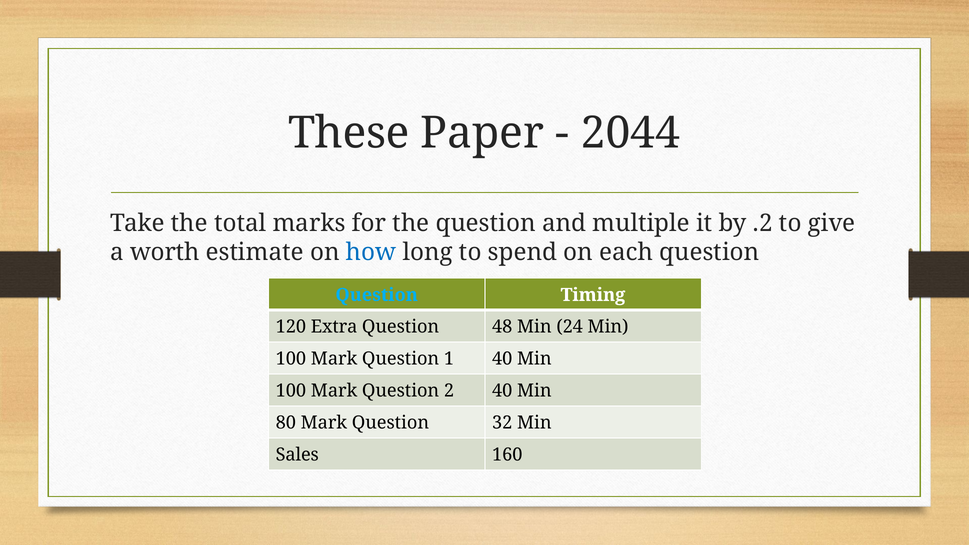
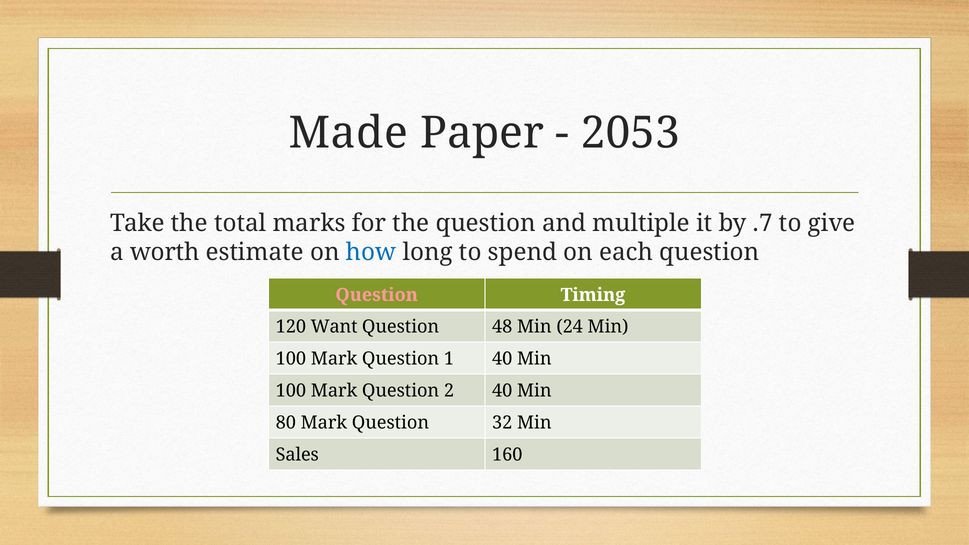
These: These -> Made
2044: 2044 -> 2053
.2: .2 -> .7
Question at (377, 295) colour: light blue -> pink
Extra: Extra -> Want
